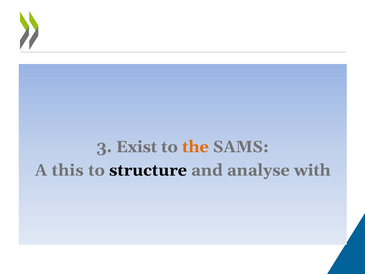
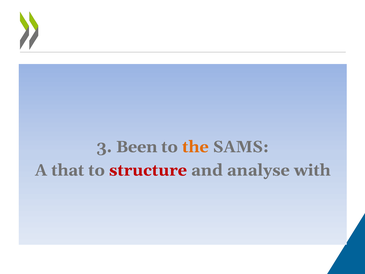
Exist: Exist -> Been
this: this -> that
structure colour: black -> red
